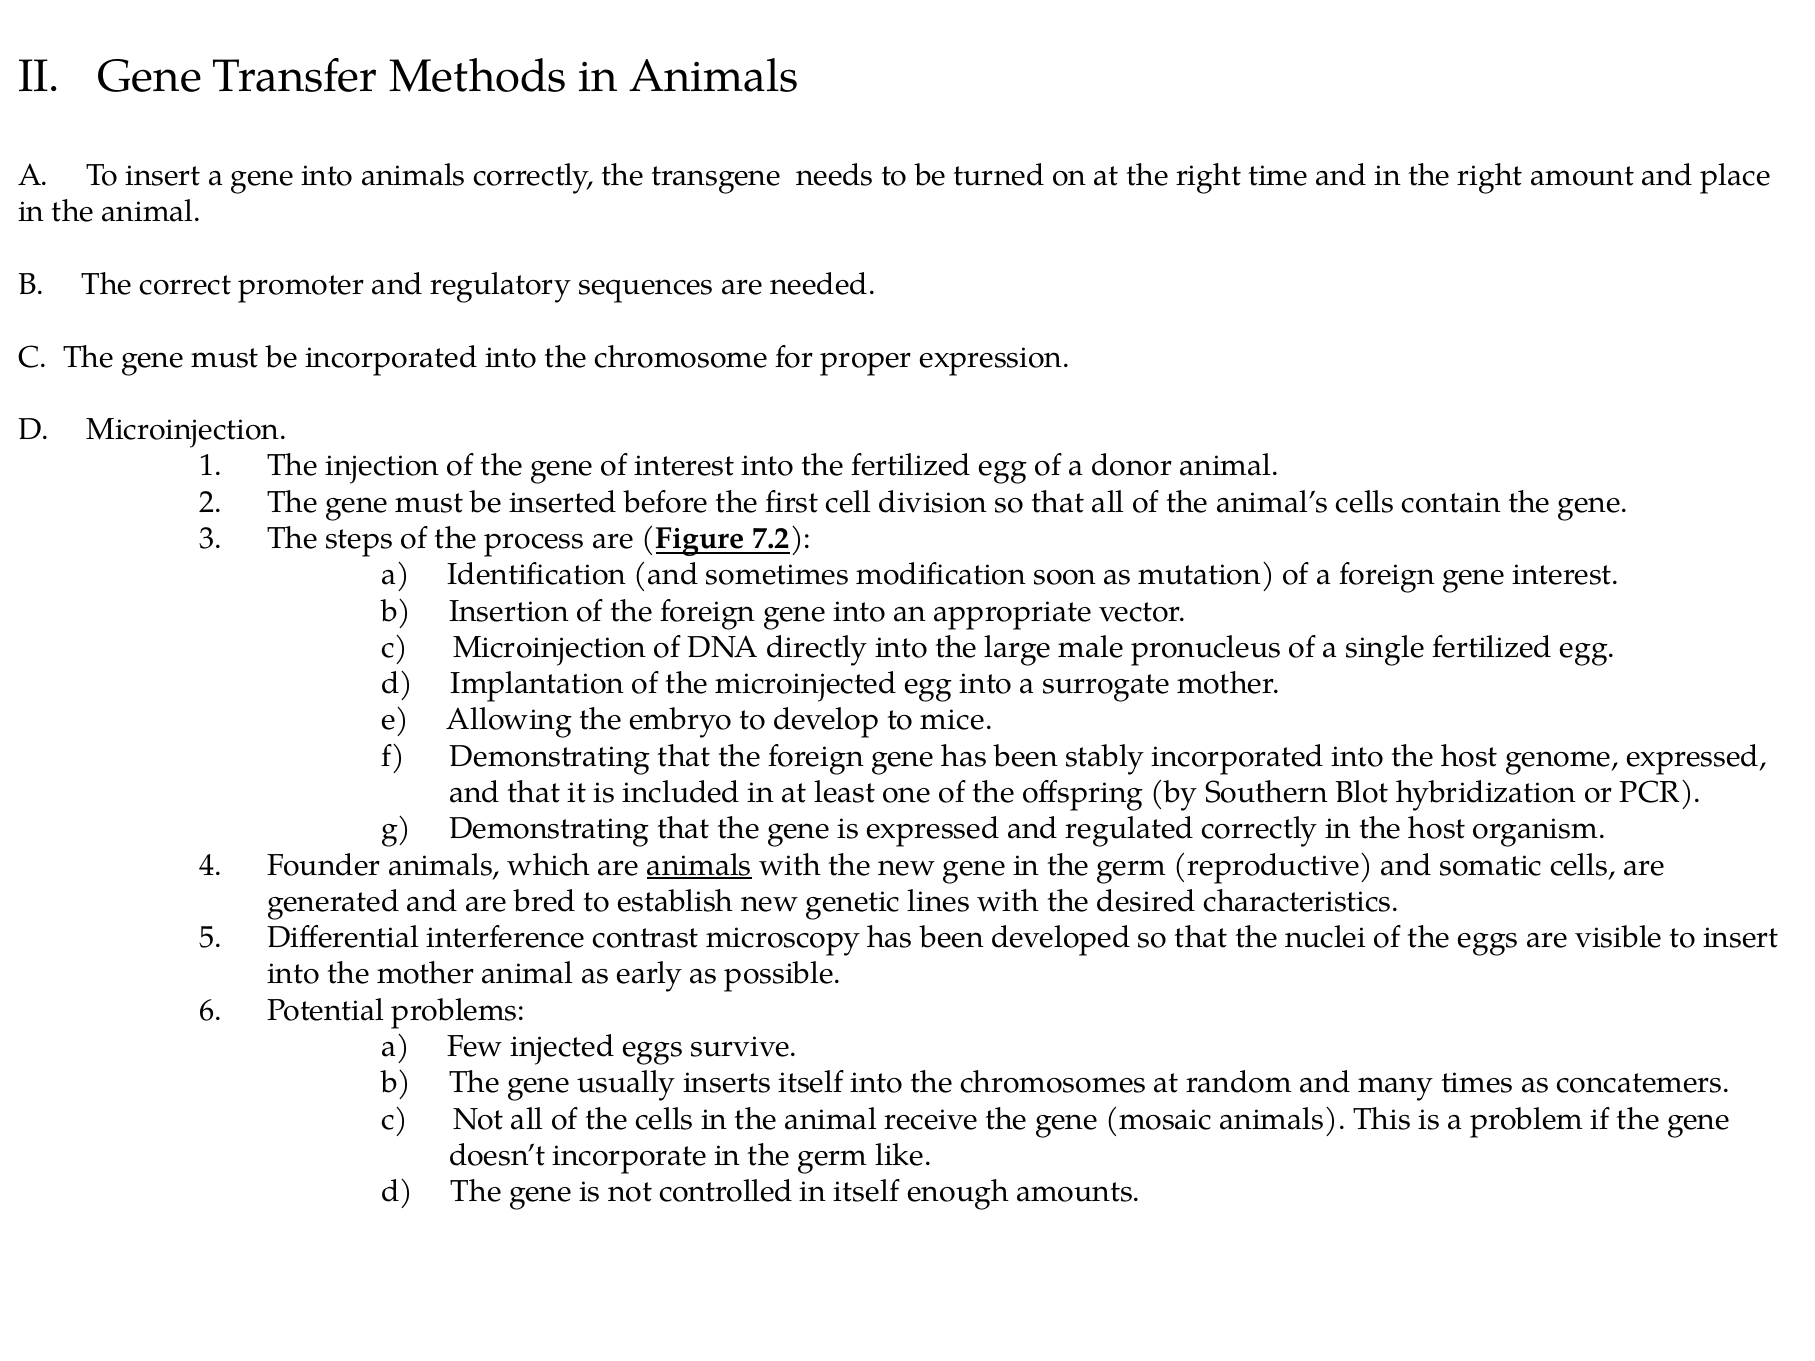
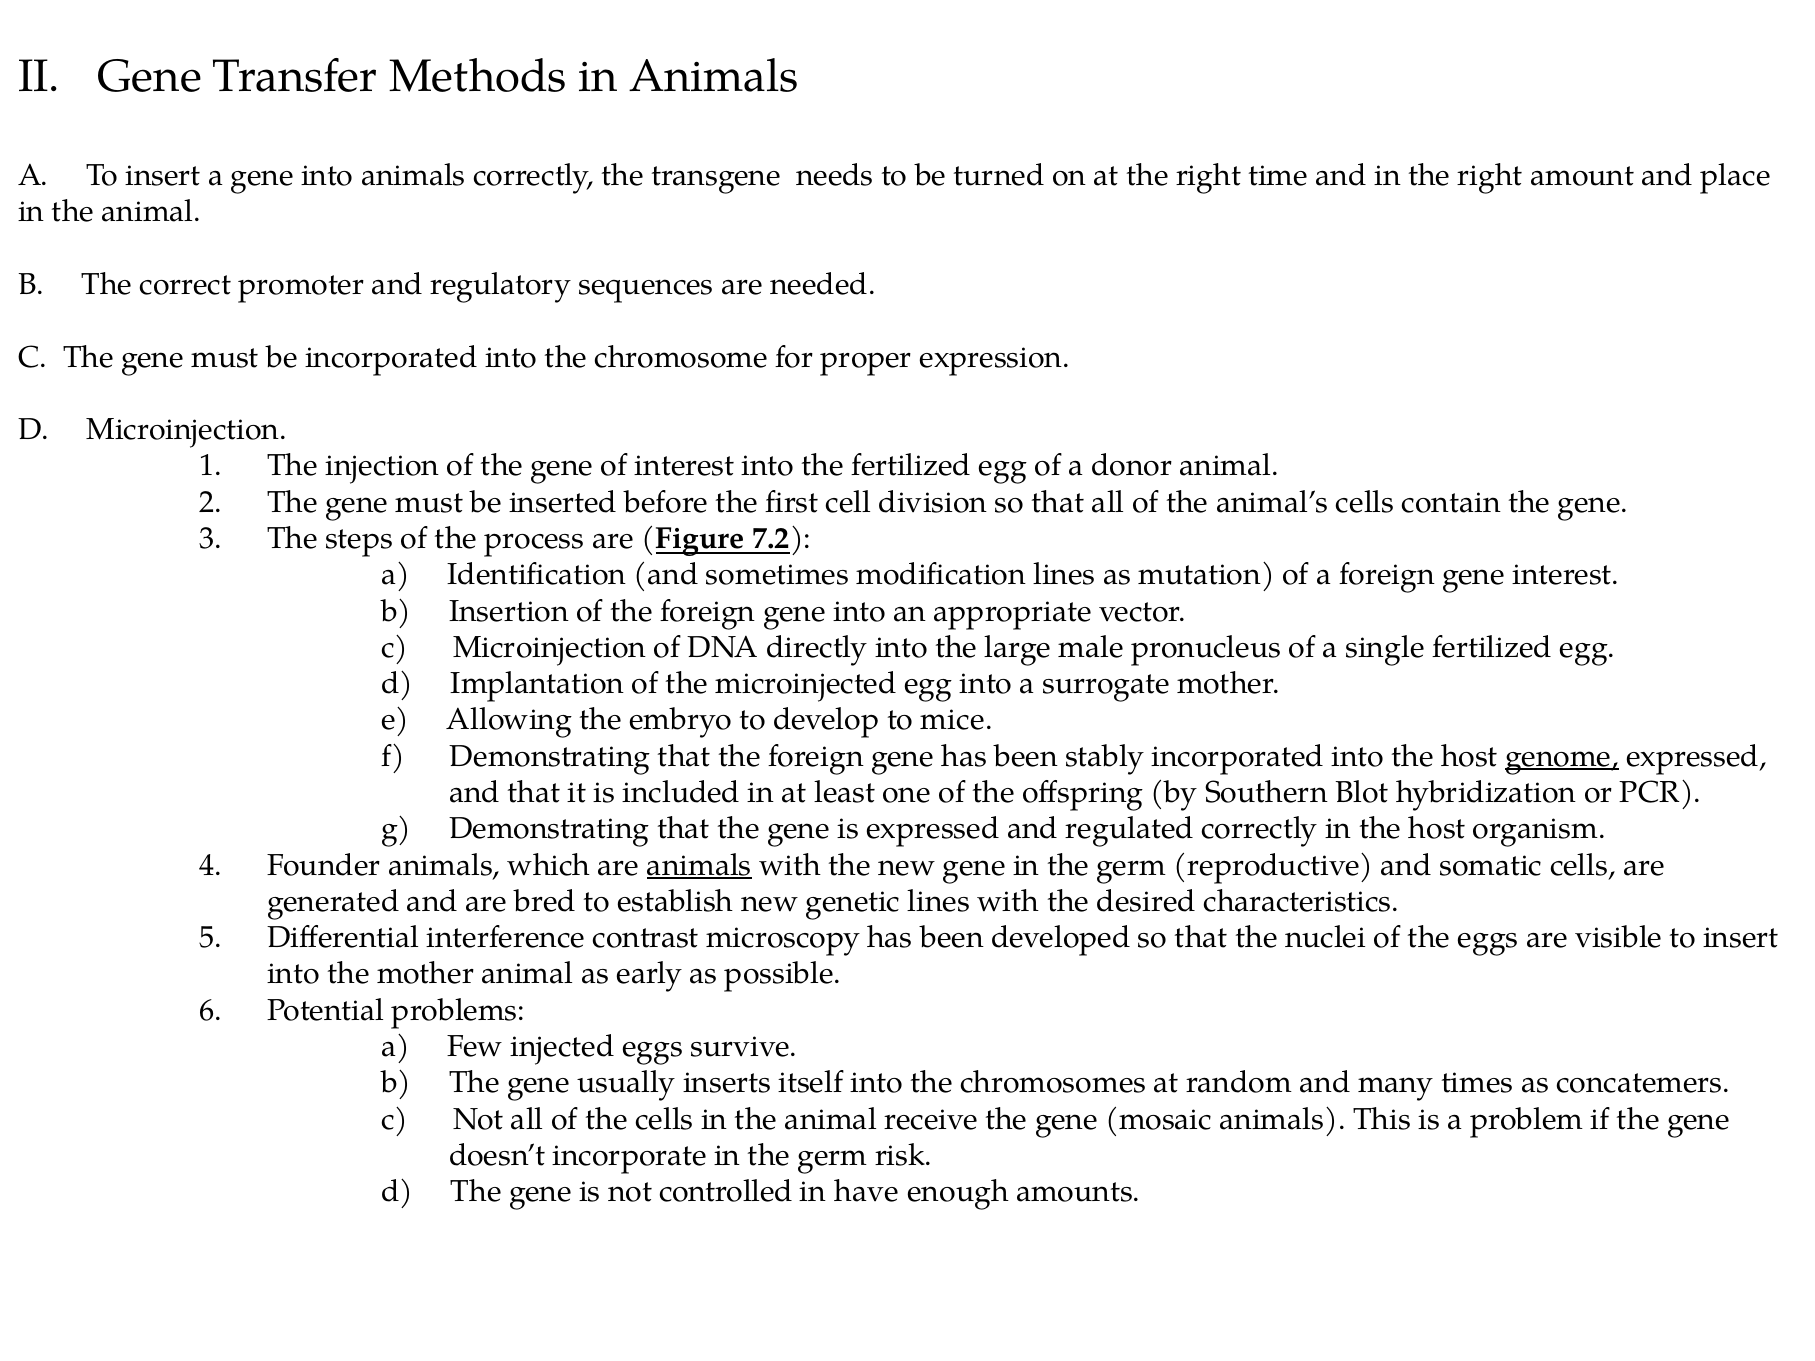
modification soon: soon -> lines
genome underline: none -> present
like: like -> risk
in itself: itself -> have
